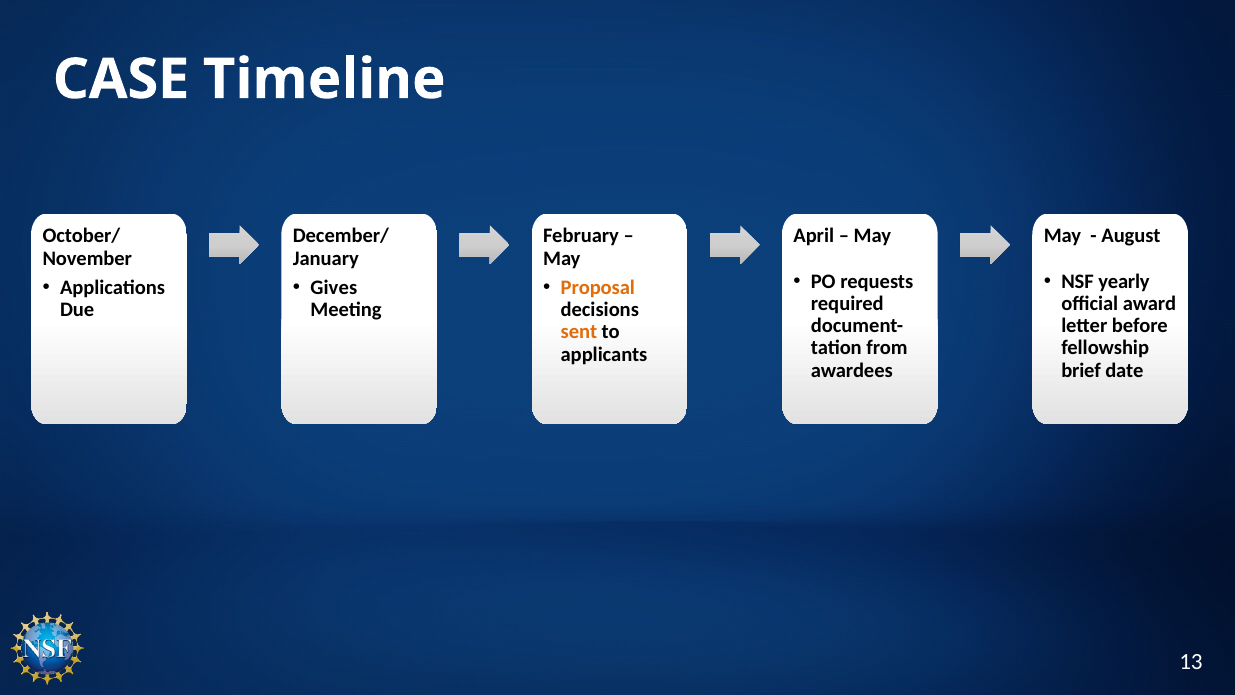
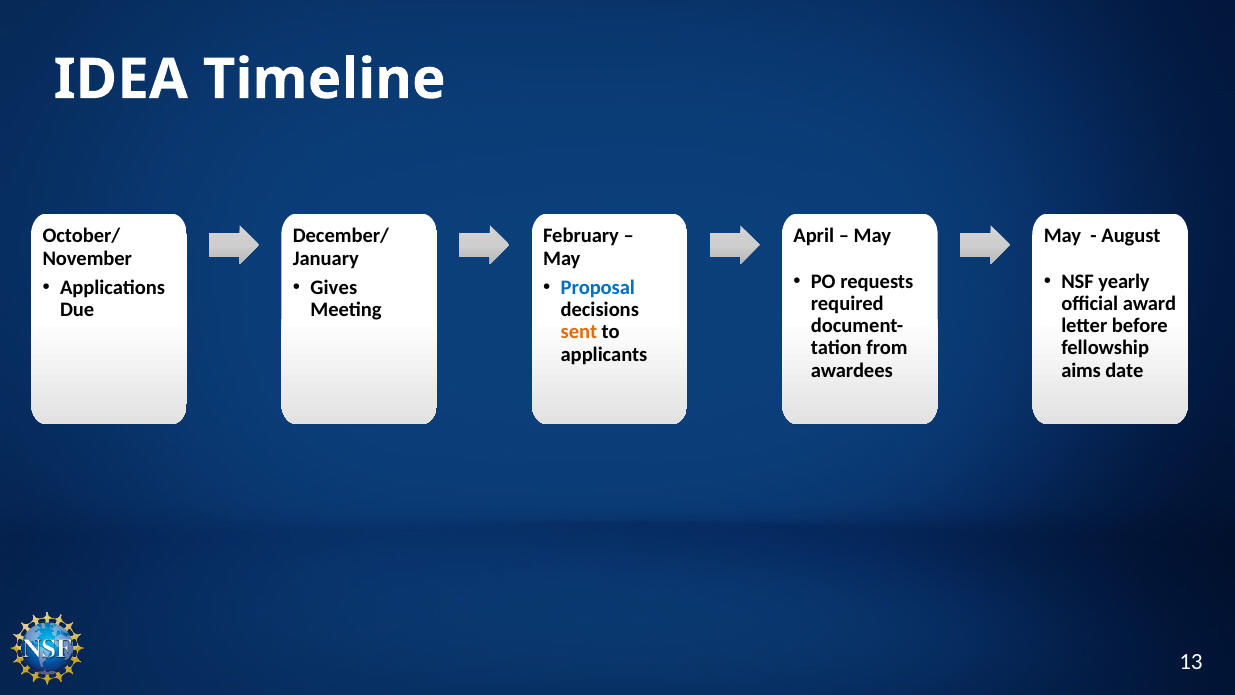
CASE: CASE -> IDEA
Proposal colour: orange -> blue
brief: brief -> aims
